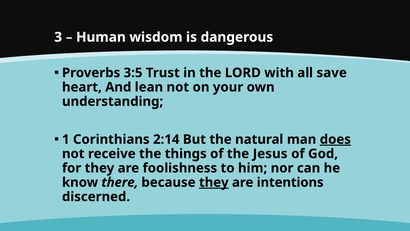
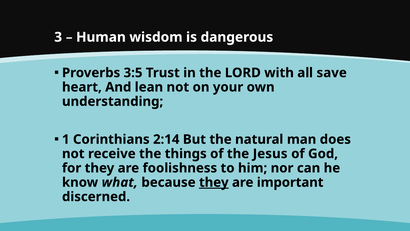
does underline: present -> none
there: there -> what
intentions: intentions -> important
